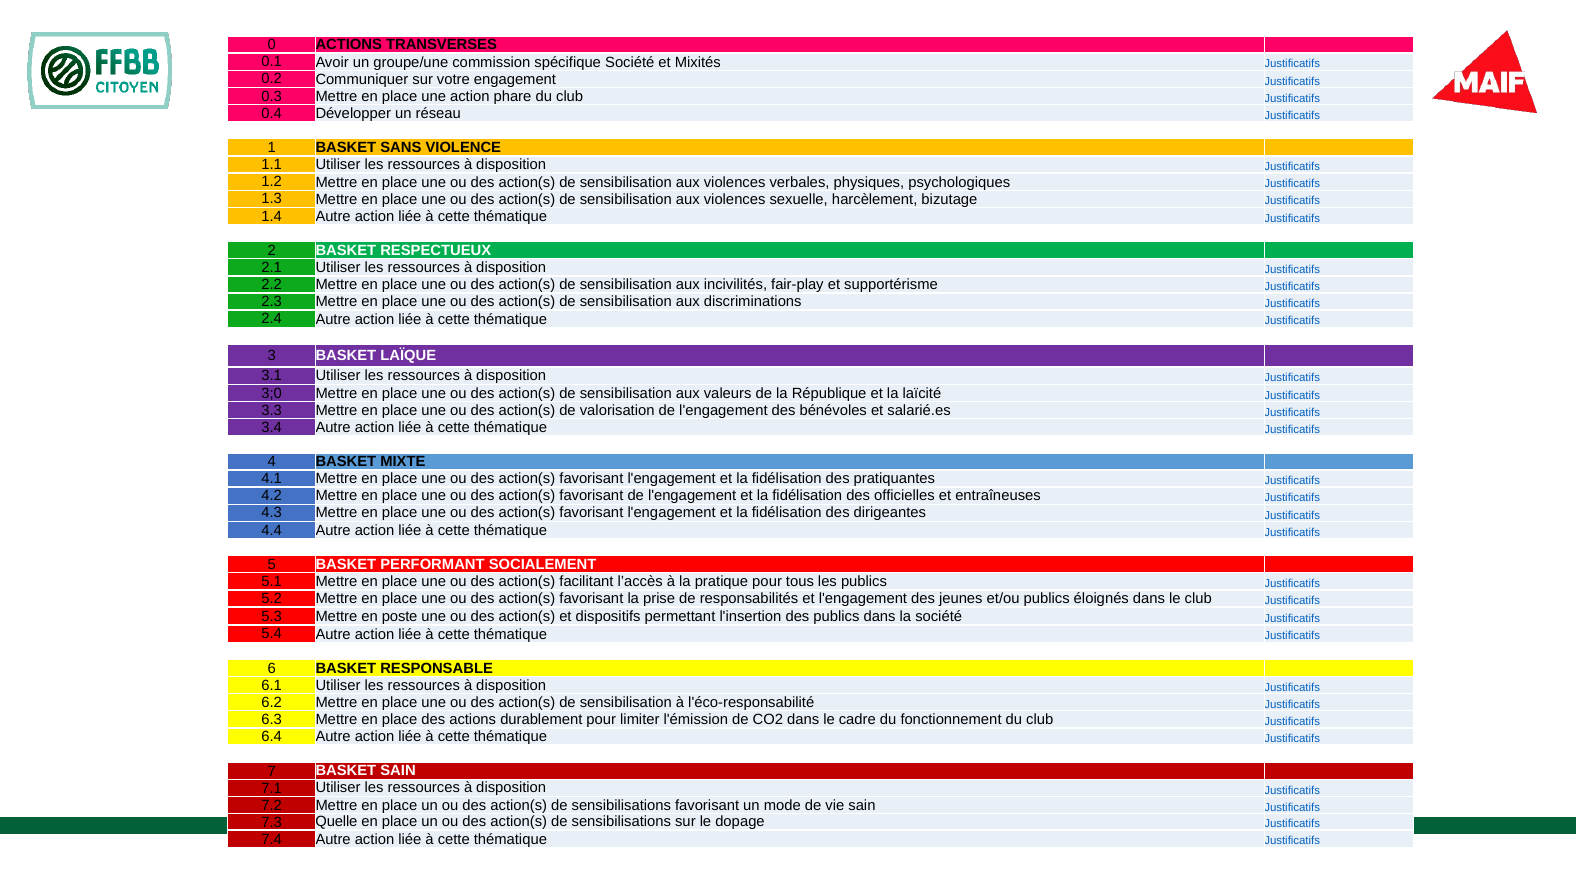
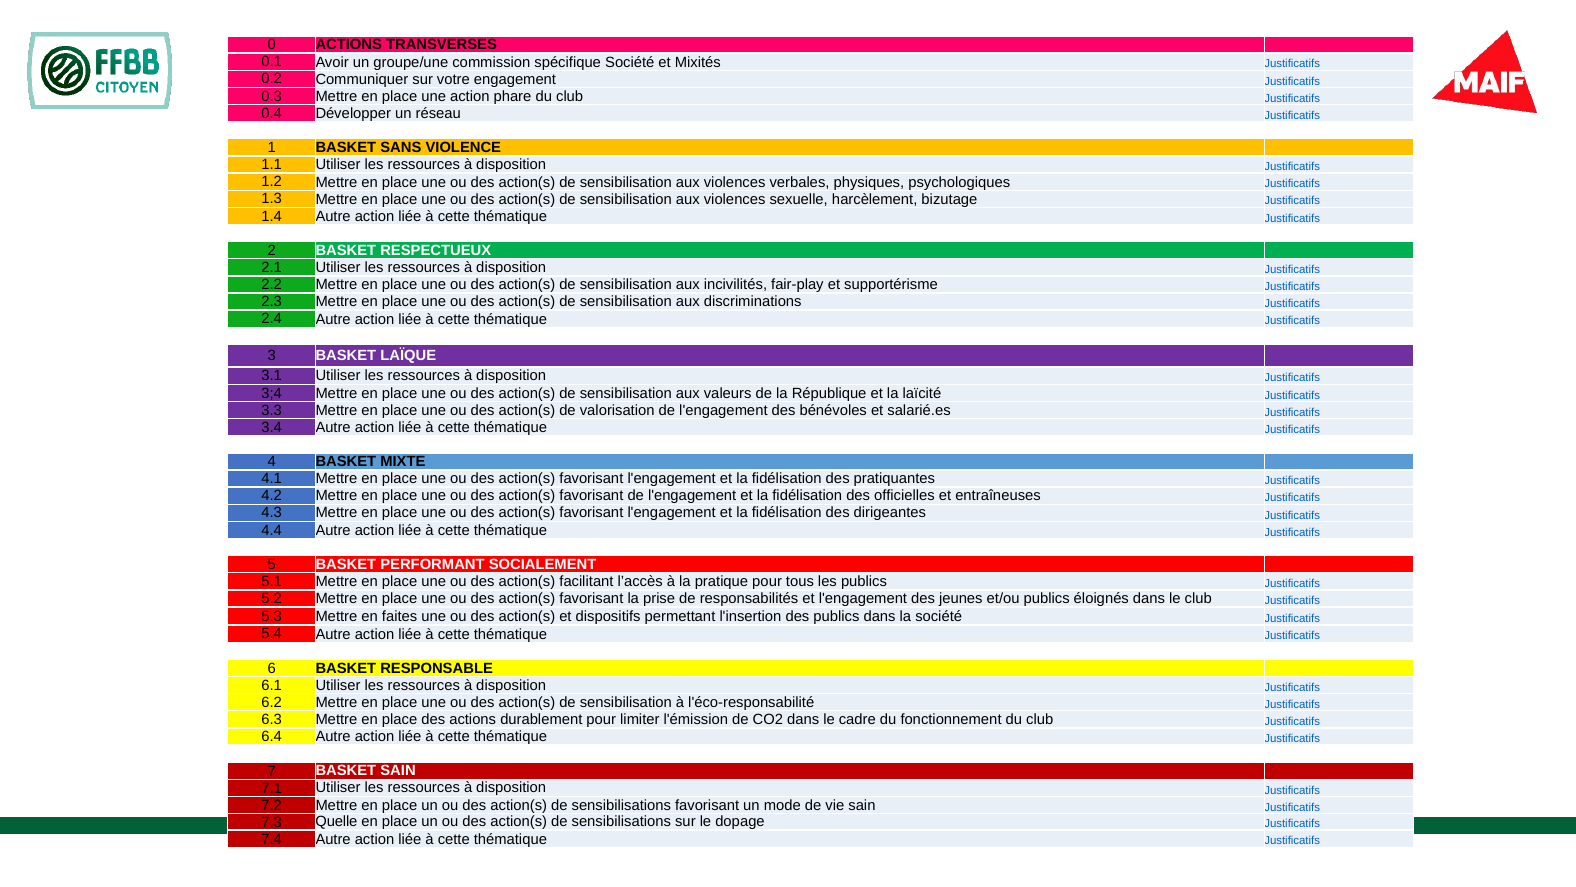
3;0: 3;0 -> 3;4
poste: poste -> faites
